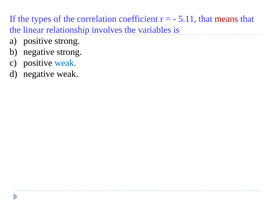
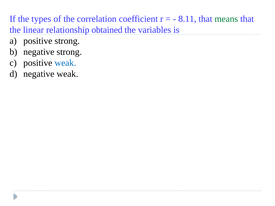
5.11: 5.11 -> 8.11
means colour: red -> green
involves: involves -> obtained
